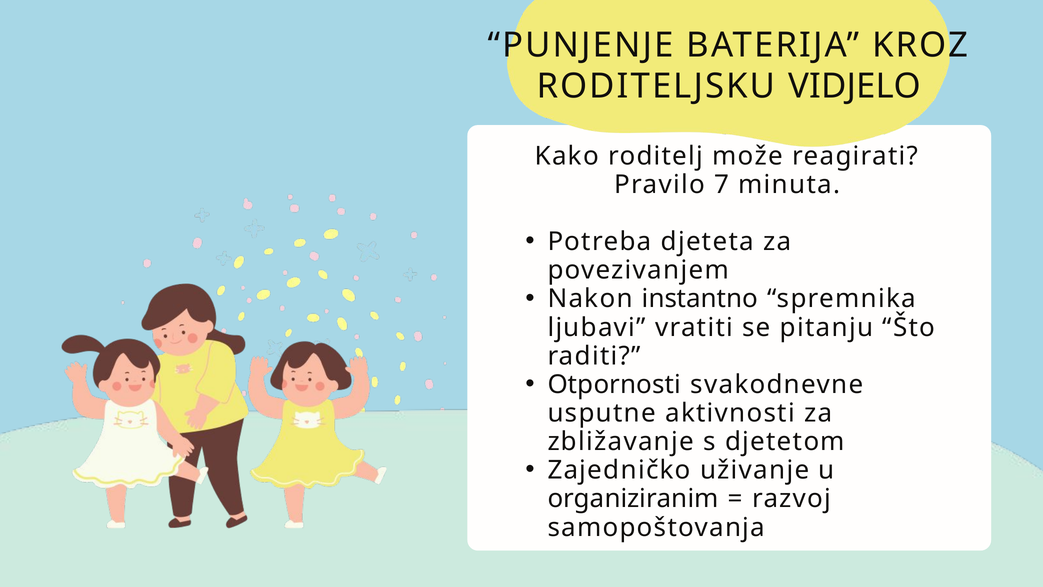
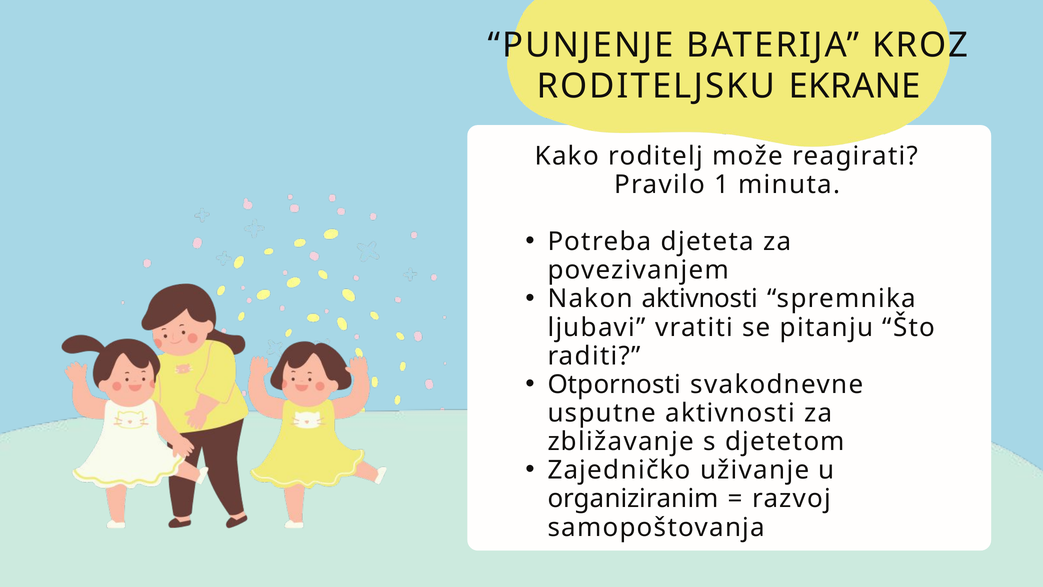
VIDJELO: VIDJELO -> EKRANE
7: 7 -> 1
Nakon instantno: instantno -> aktivnosti
